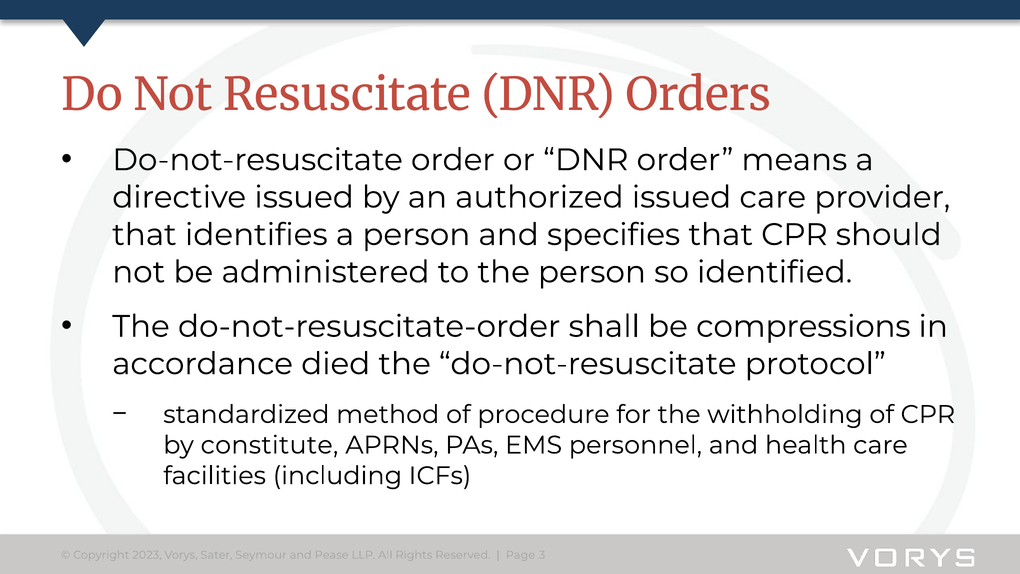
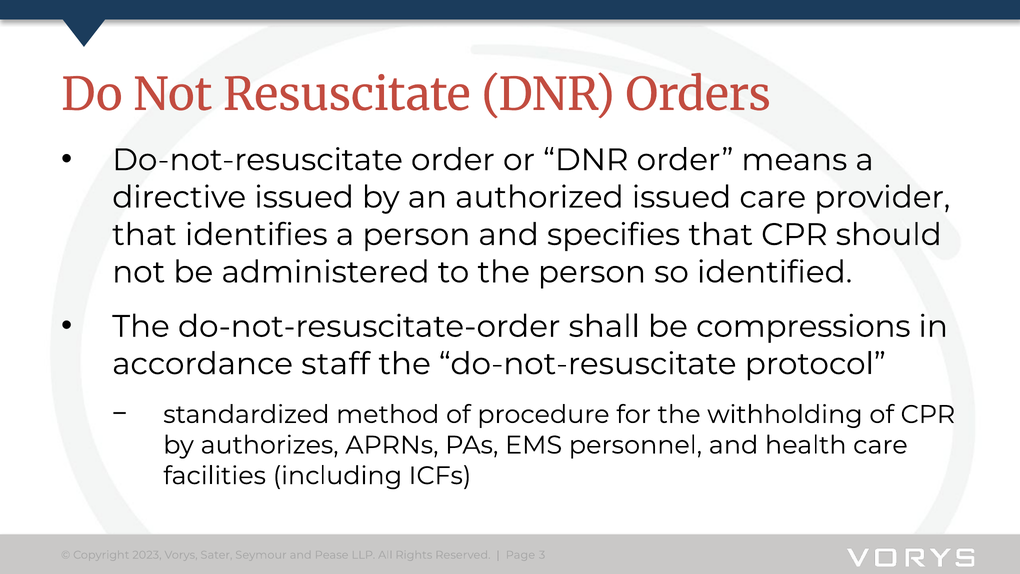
died: died -> staff
constitute: constitute -> authorizes
